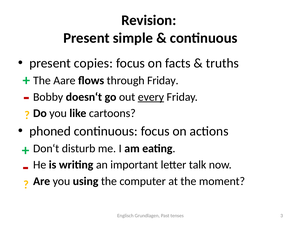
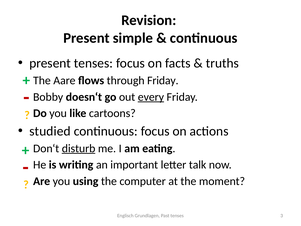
present copies: copies -> tenses
phoned: phoned -> studied
disturb underline: none -> present
